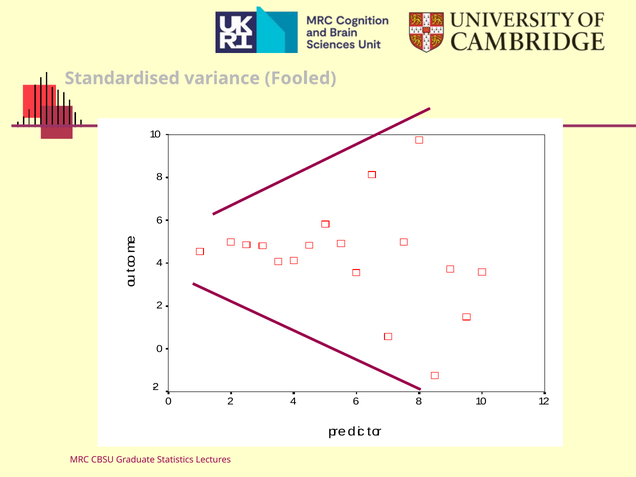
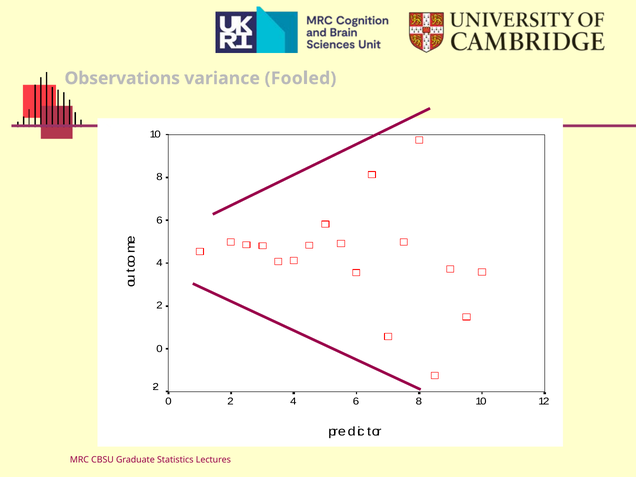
Standardised: Standardised -> Observations
